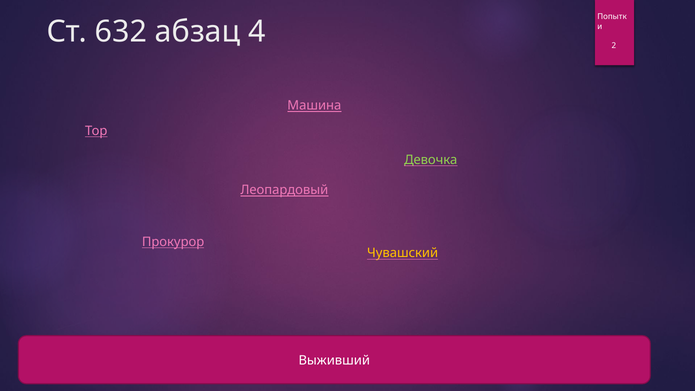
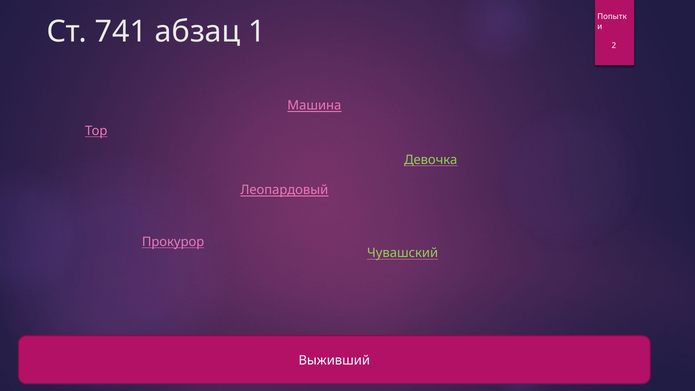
632: 632 -> 741
4: 4 -> 1
Чувашский colour: yellow -> light green
